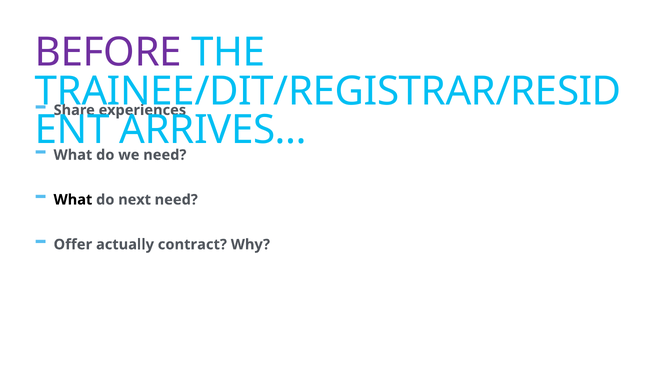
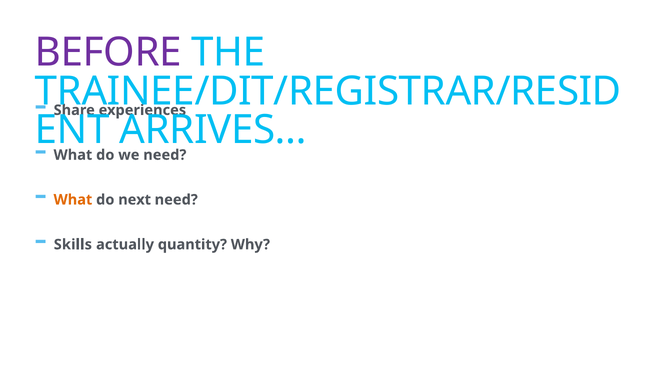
What at (73, 200) colour: black -> orange
Offer: Offer -> Skills
contract: contract -> quantity
